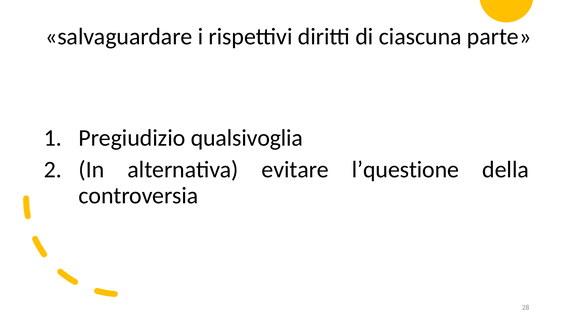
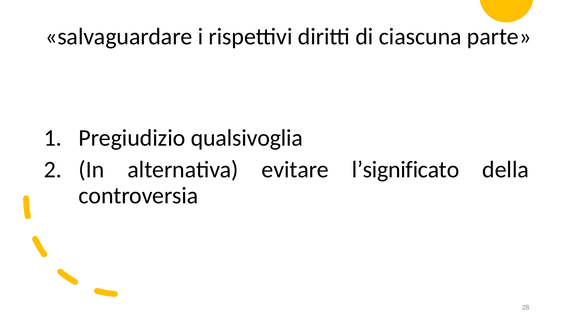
l’questione: l’questione -> l’significato
